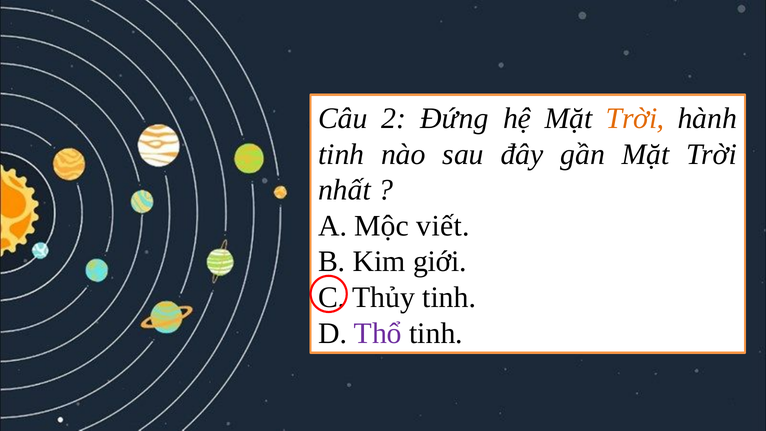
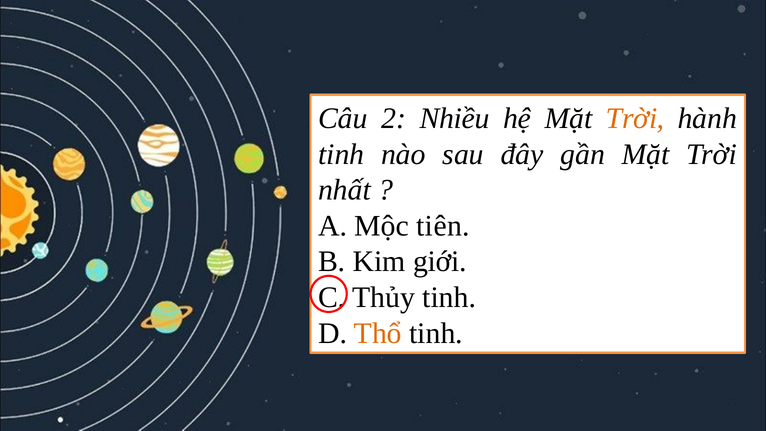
Đứng: Đứng -> Nhiều
viết: viết -> tiên
Thổ colour: purple -> orange
